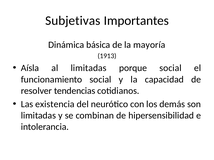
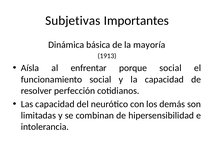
al limitadas: limitadas -> enfrentar
tendencias: tendencias -> perfección
Las existencia: existencia -> capacidad
